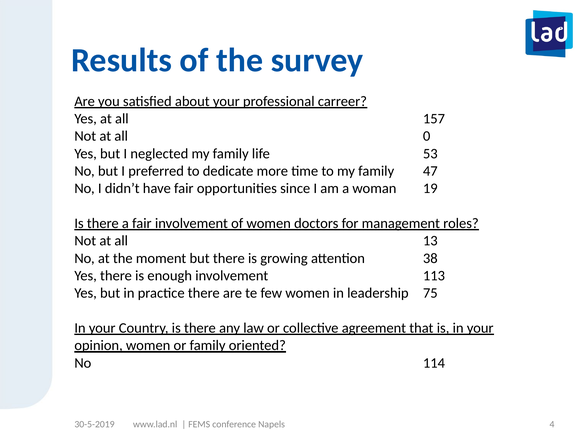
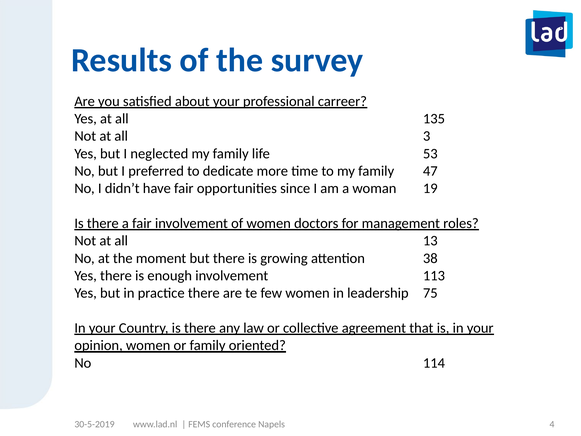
157: 157 -> 135
0: 0 -> 3
